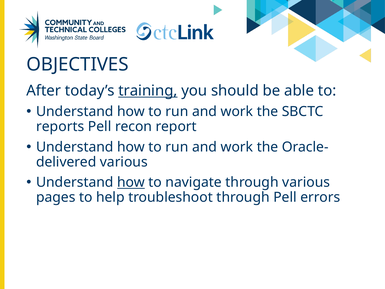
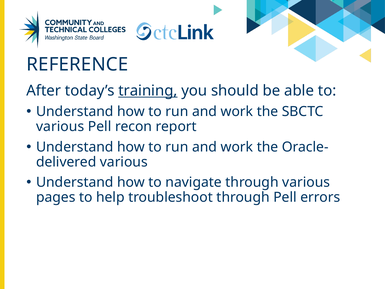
OBJECTIVES: OBJECTIVES -> REFERENCE
reports at (60, 127): reports -> various
how at (131, 182) underline: present -> none
